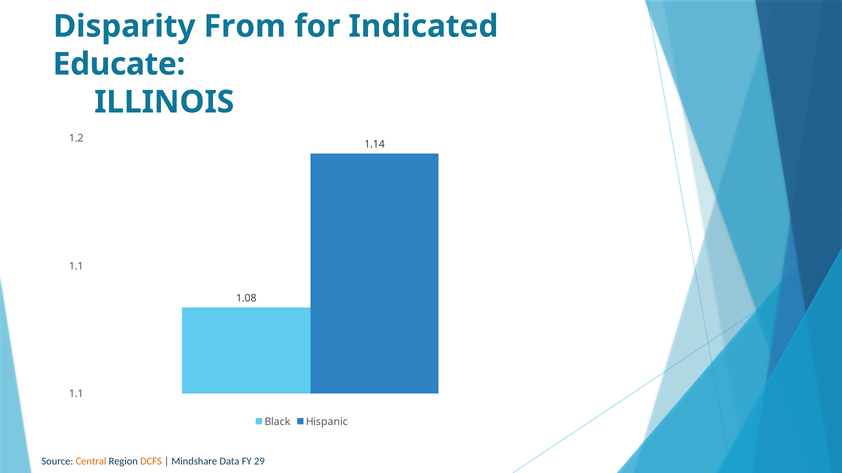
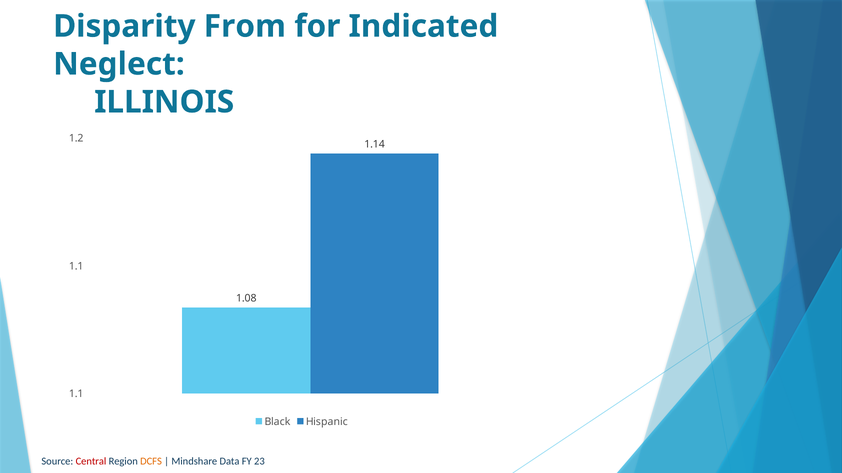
Educate: Educate -> Neglect
Central colour: orange -> red
29: 29 -> 23
